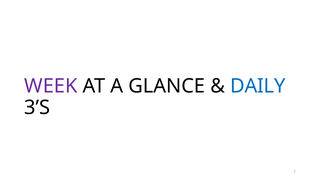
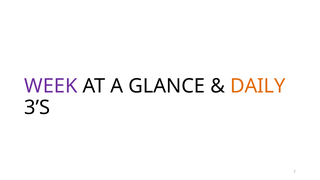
DAILY colour: blue -> orange
